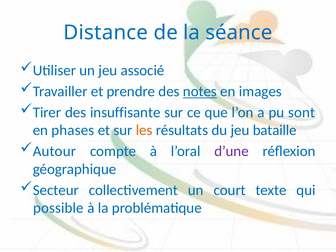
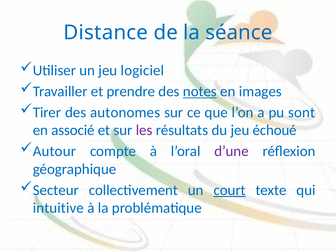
associé: associé -> logiciel
insuffisante: insuffisante -> autonomes
phases: phases -> associé
les colour: orange -> purple
bataille: bataille -> échoué
court underline: none -> present
possible: possible -> intuitive
